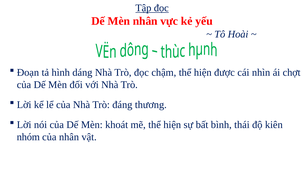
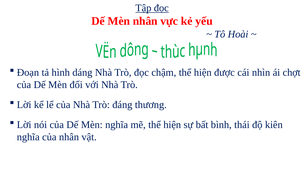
Mèn khoát: khoát -> nghĩa
nhóm at (28, 137): nhóm -> nghĩa
